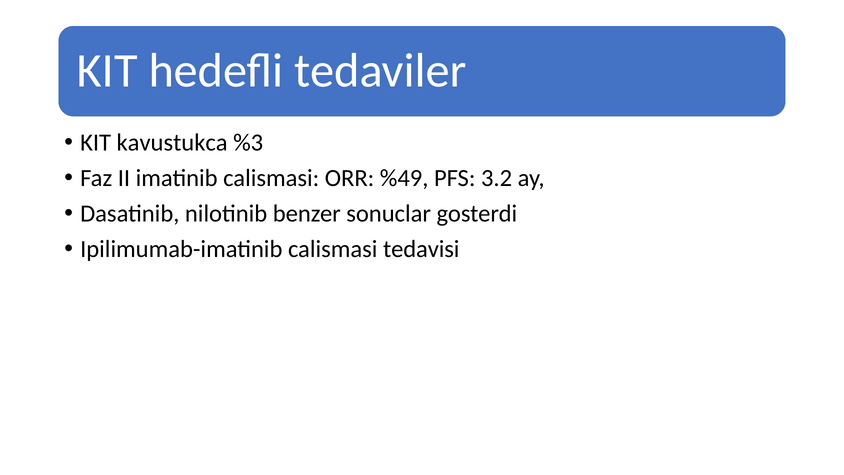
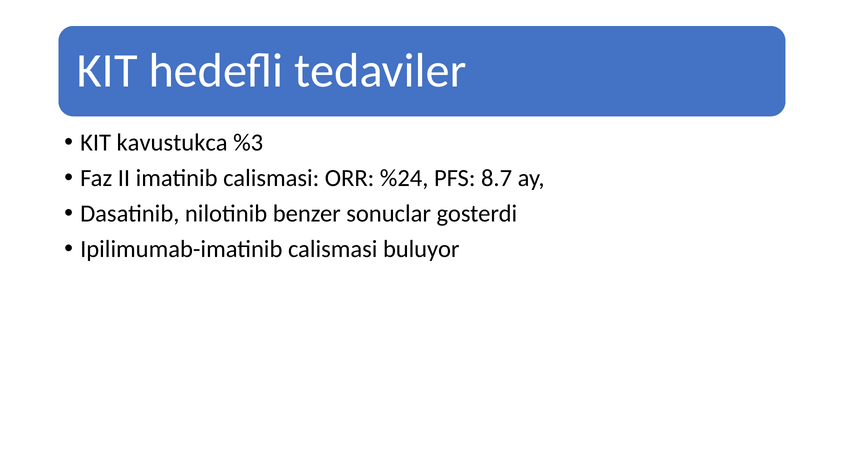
%49: %49 -> %24
3.2: 3.2 -> 8.7
tedavisi: tedavisi -> buluyor
